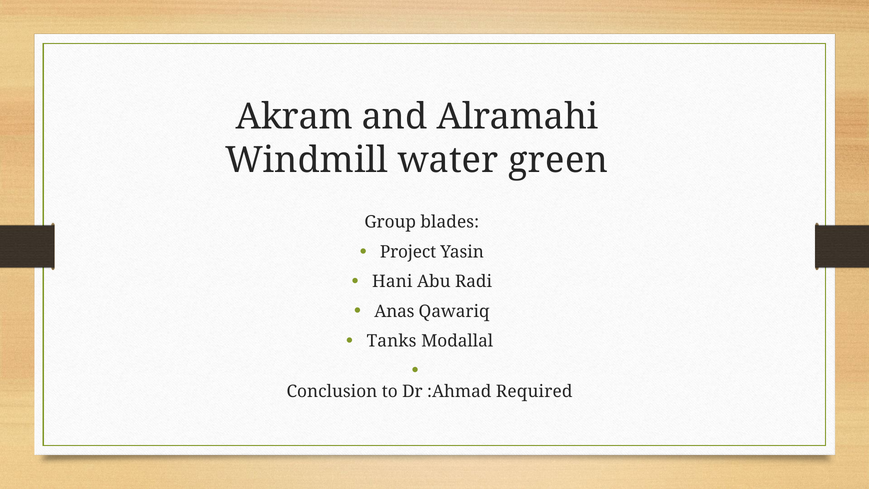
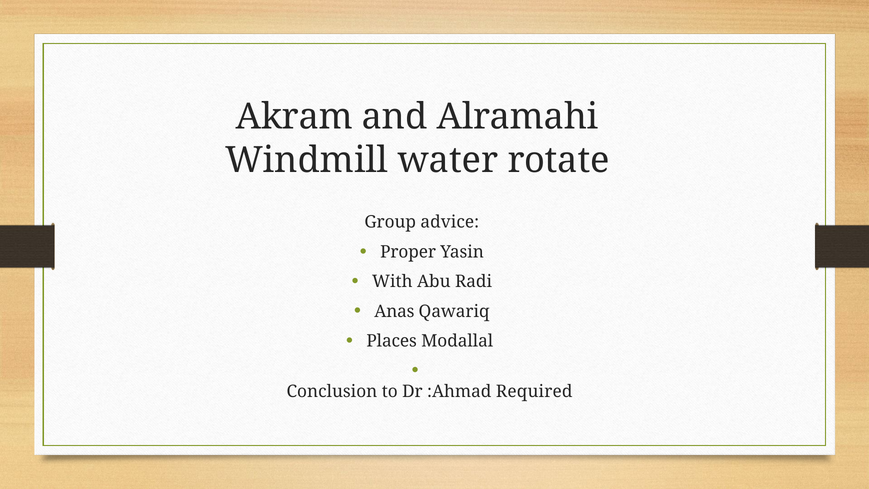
green: green -> rotate
blades: blades -> advice
Project: Project -> Proper
Hani: Hani -> With
Tanks: Tanks -> Places
